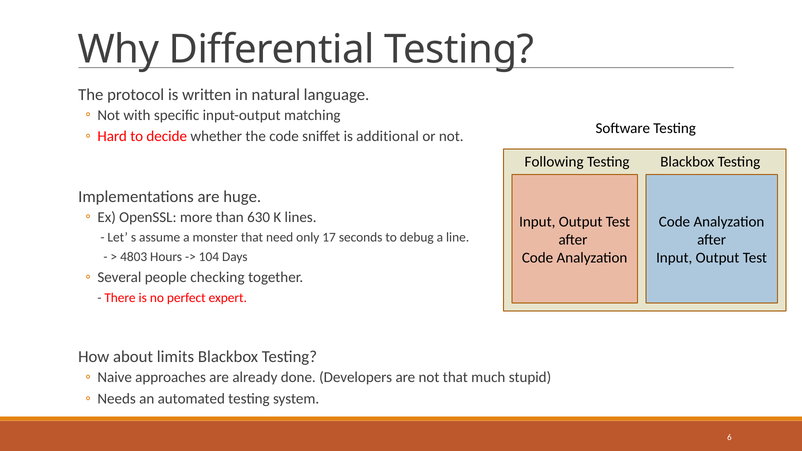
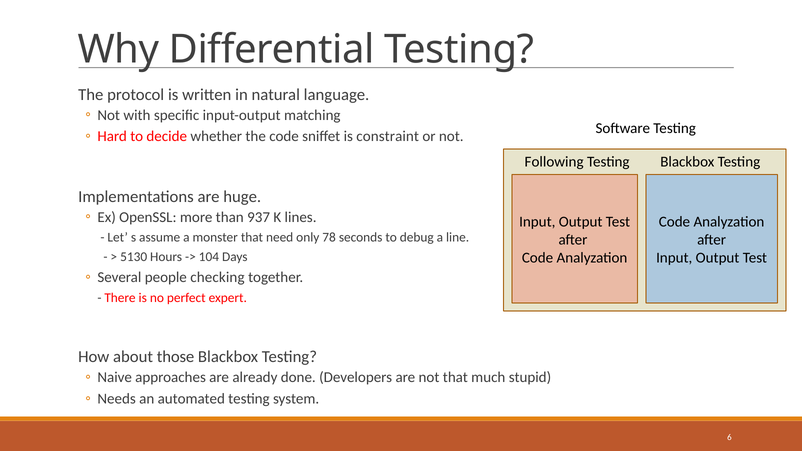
additional: additional -> constraint
630: 630 -> 937
17: 17 -> 78
4803: 4803 -> 5130
limits: limits -> those
